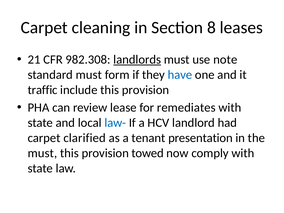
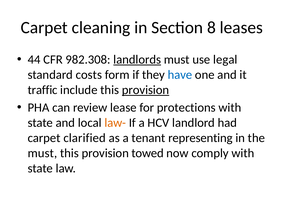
21: 21 -> 44
note: note -> legal
standard must: must -> costs
provision at (146, 90) underline: none -> present
remediates: remediates -> protections
law- colour: blue -> orange
presentation: presentation -> representing
